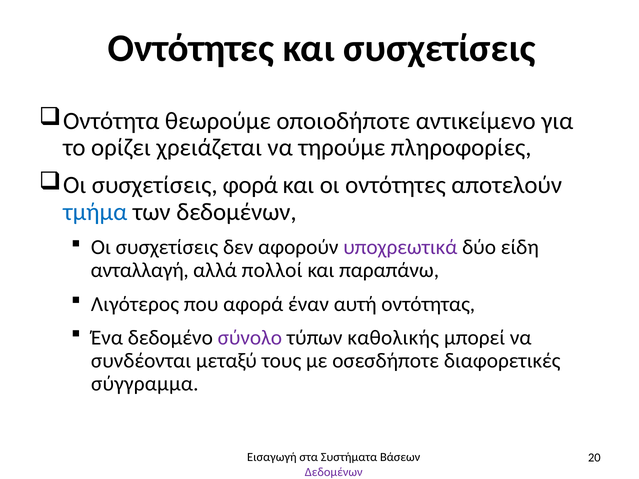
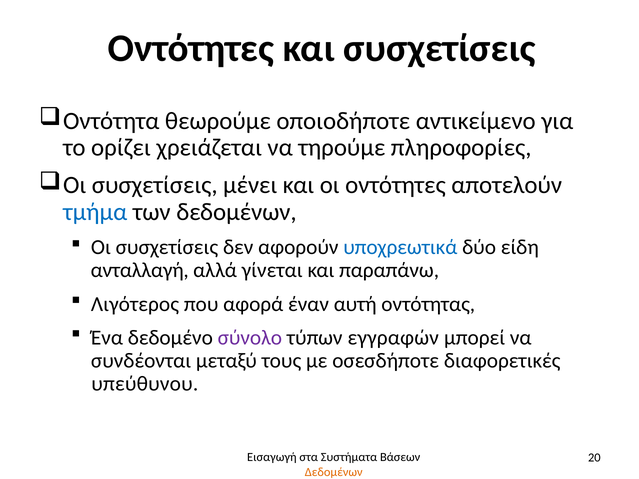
φορά: φορά -> μένει
υποχρεωτικά colour: purple -> blue
πολλοί: πολλοί -> γίνεται
καθολικής: καθολικής -> εγγραφών
σύγγραμμα: σύγγραμμα -> υπεύθυνου
Δεδομένων at (334, 472) colour: purple -> orange
